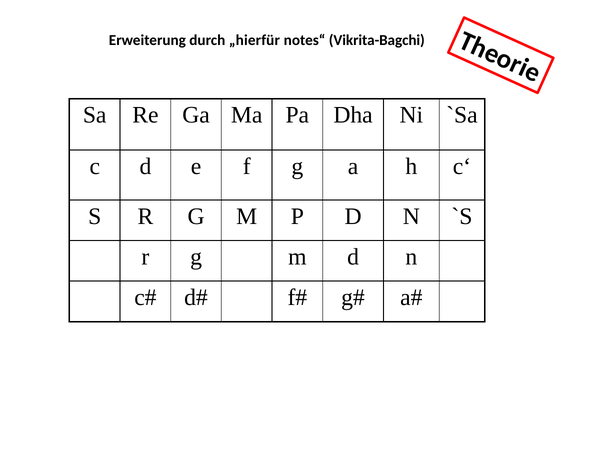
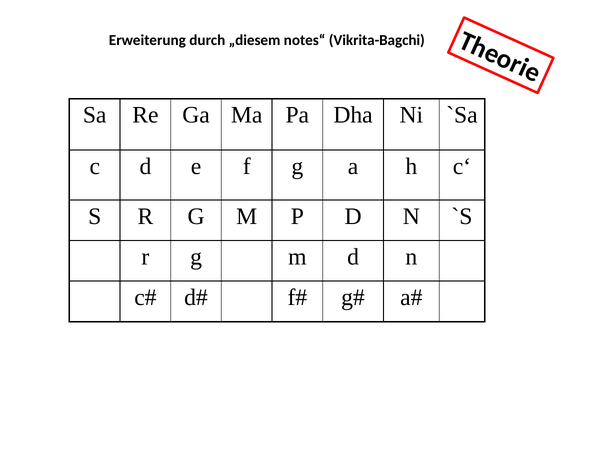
„hierfür: „hierfür -> „diesem
